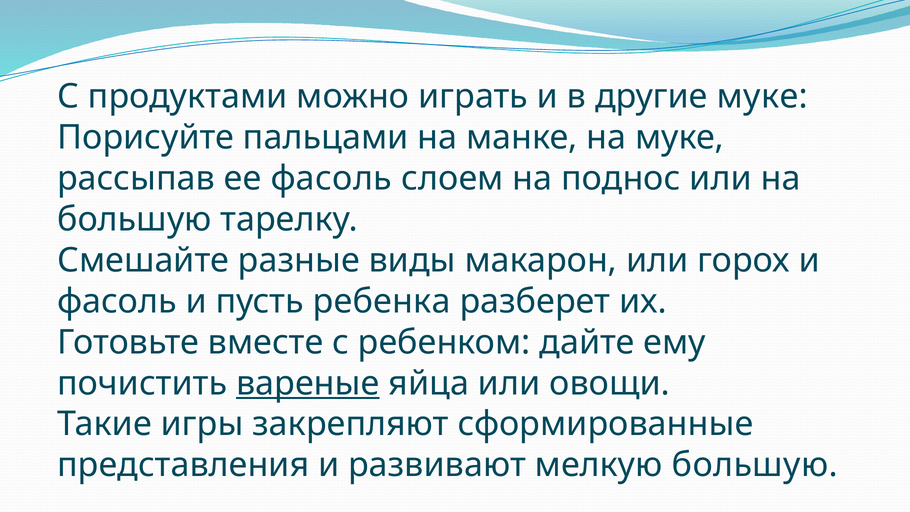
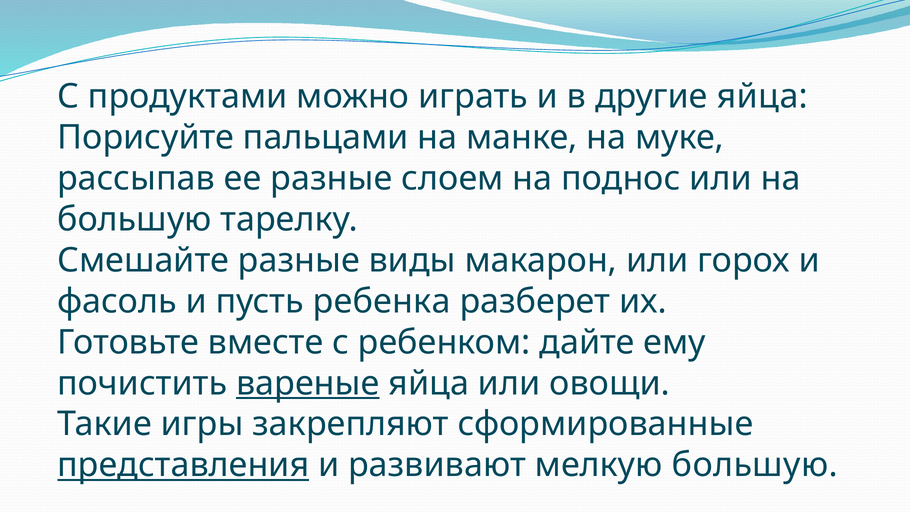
другие муке: муке -> яйца
ее фасоль: фасоль -> разные
представления underline: none -> present
